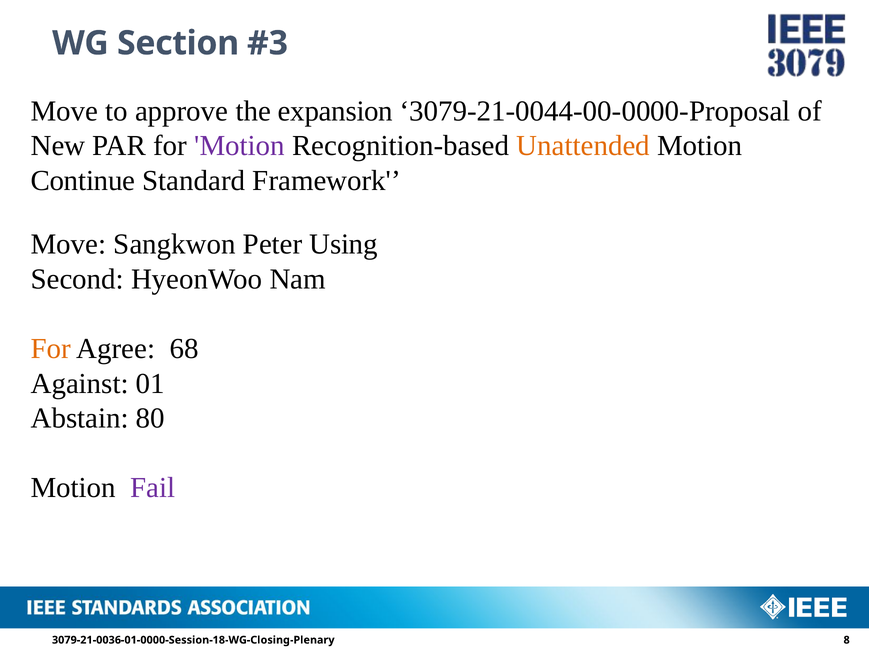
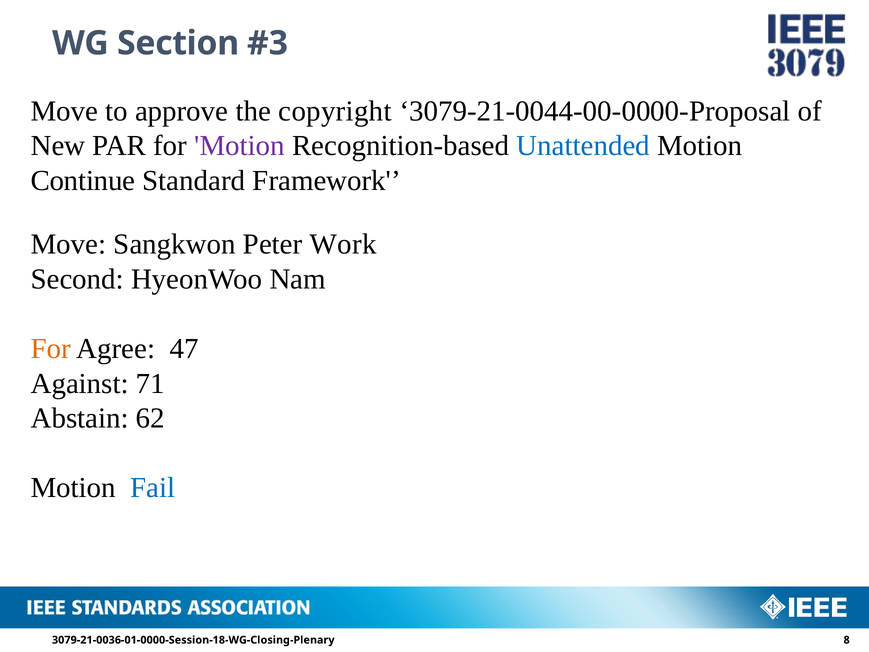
expansion: expansion -> copyright
Unattended colour: orange -> blue
Using: Using -> Work
68: 68 -> 47
01: 01 -> 71
80: 80 -> 62
Fail colour: purple -> blue
